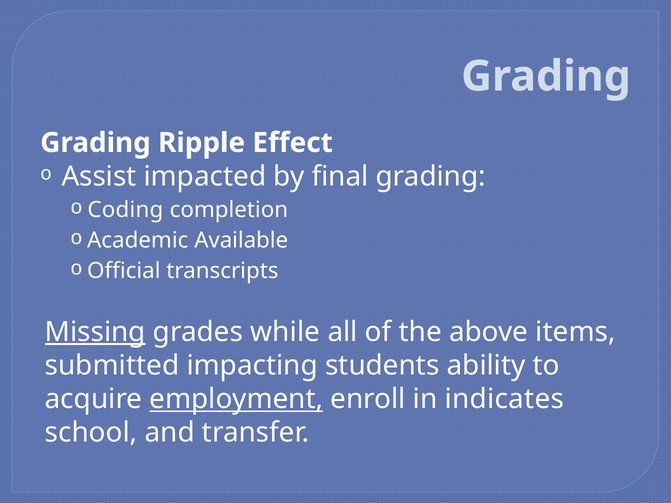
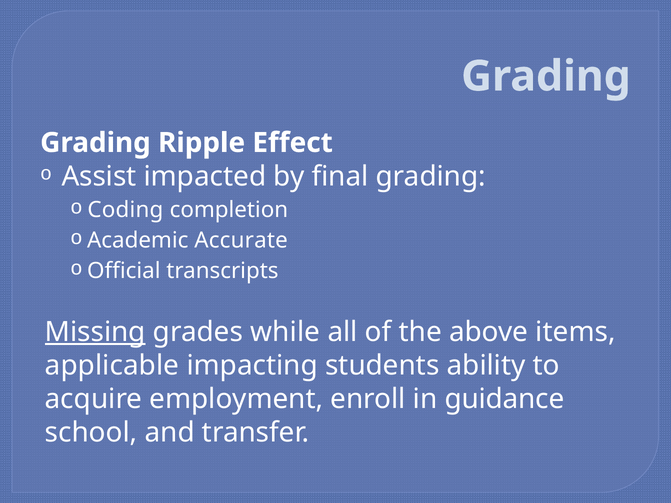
Available: Available -> Accurate
submitted: submitted -> applicable
employment underline: present -> none
indicates: indicates -> guidance
